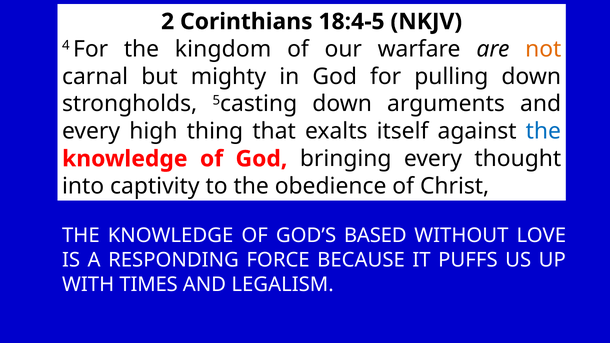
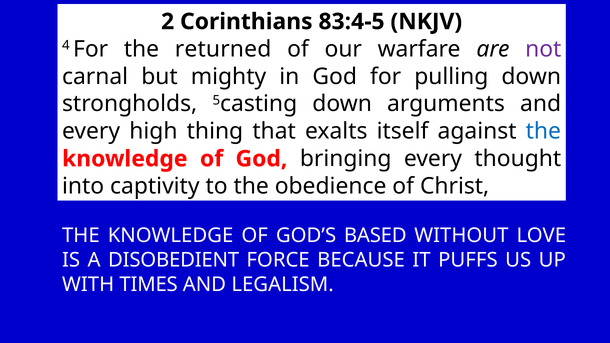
18:4-5: 18:4-5 -> 83:4-5
kingdom: kingdom -> returned
not colour: orange -> purple
RESPONDING: RESPONDING -> DISOBEDIENT
